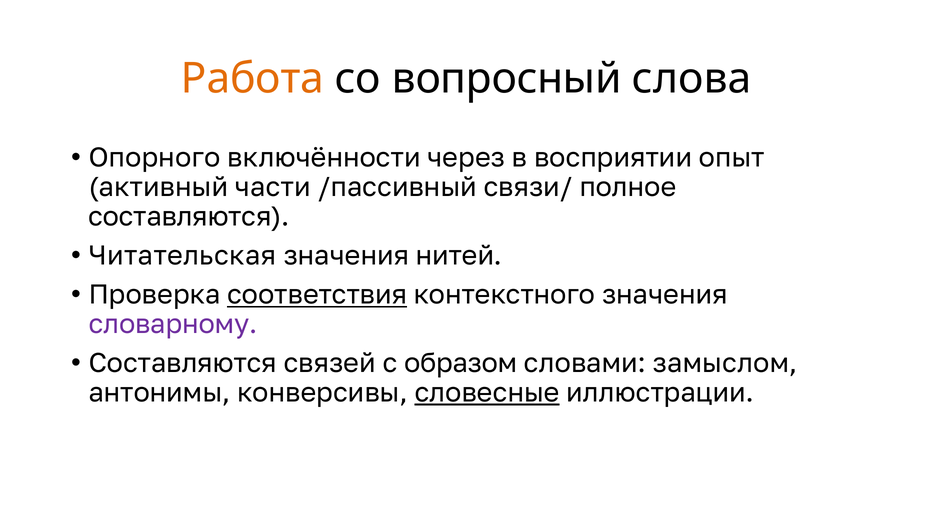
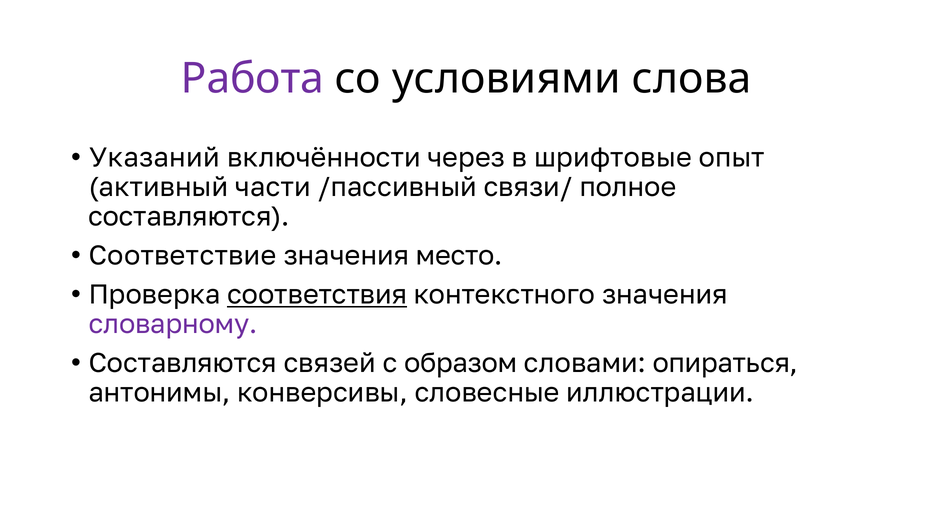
Работа colour: orange -> purple
вопросный: вопросный -> условиями
Опорного: Опорного -> Указаний
восприятии: восприятии -> шрифтовые
Читательская: Читательская -> Соответствие
нитей: нитей -> место
замыслом: замыслом -> опираться
словесные underline: present -> none
